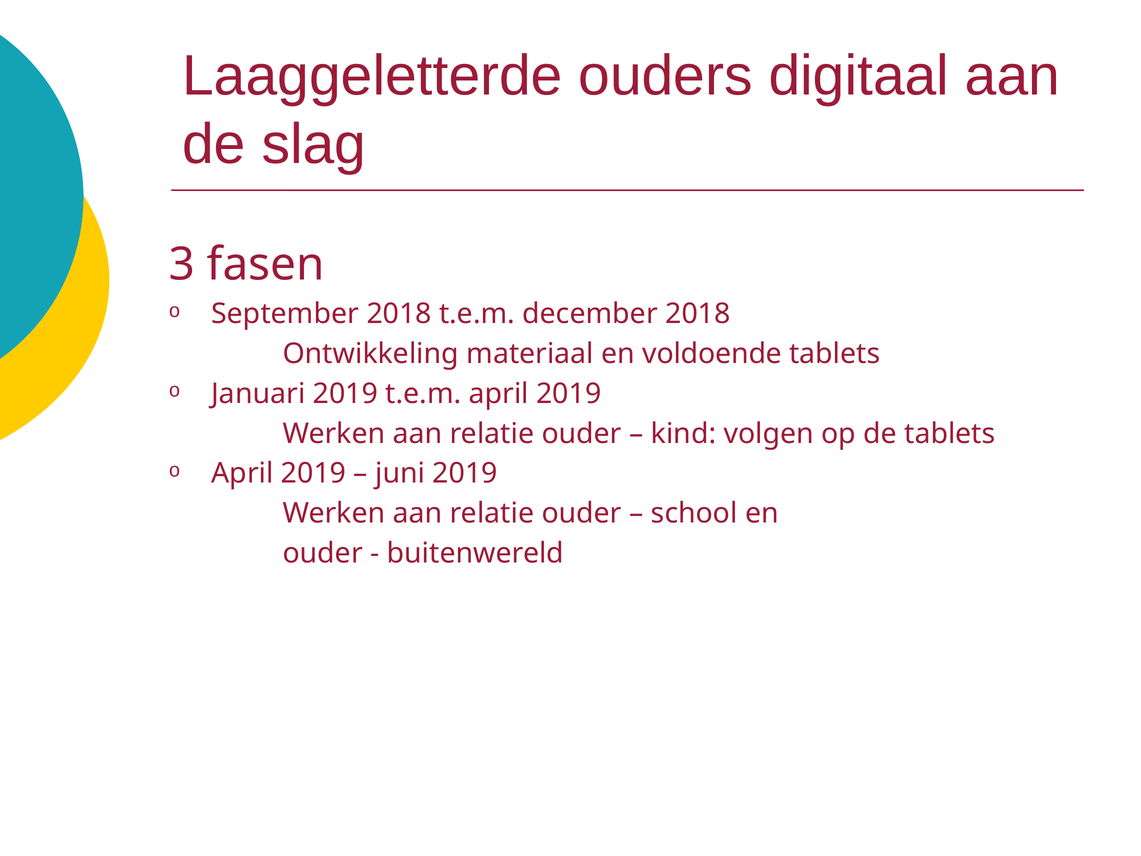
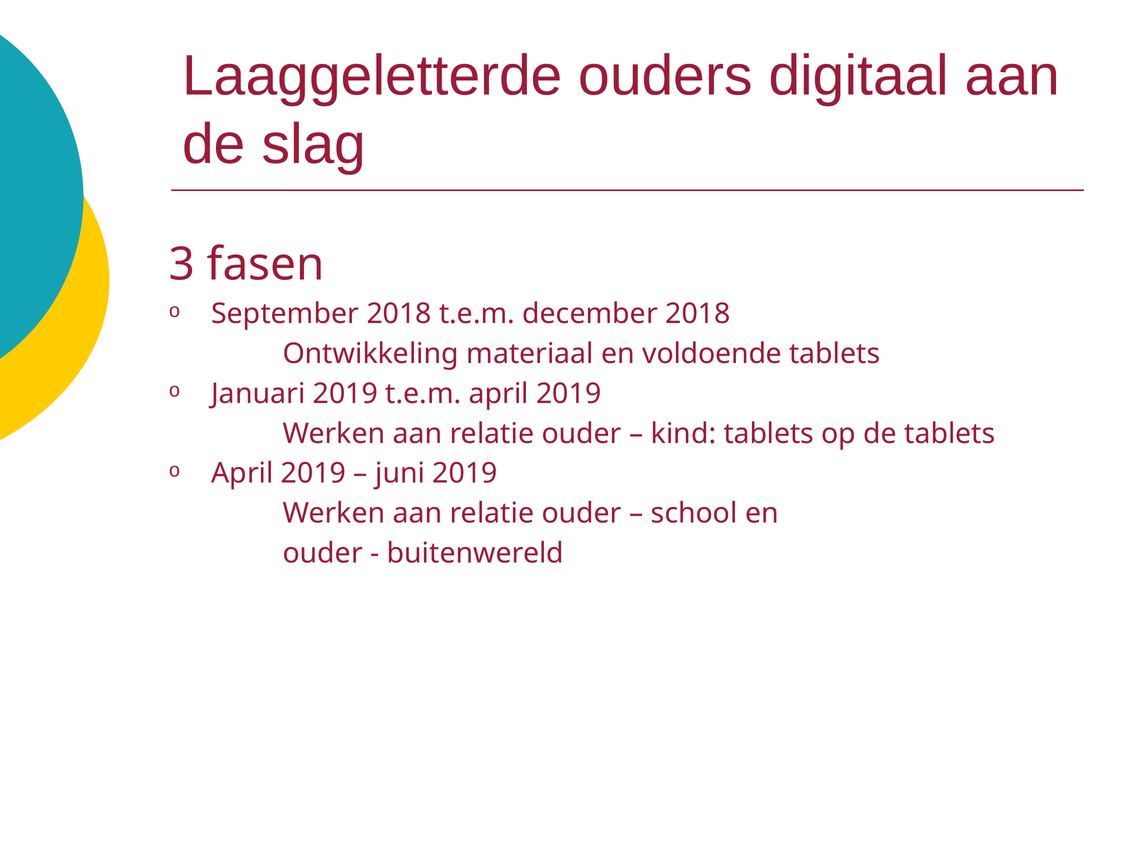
kind volgen: volgen -> tablets
